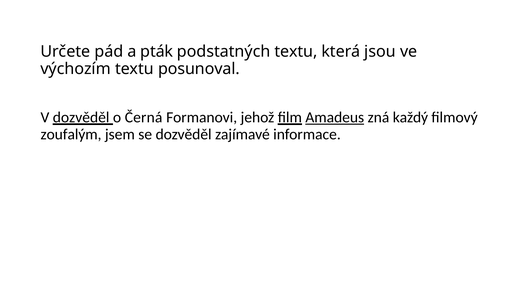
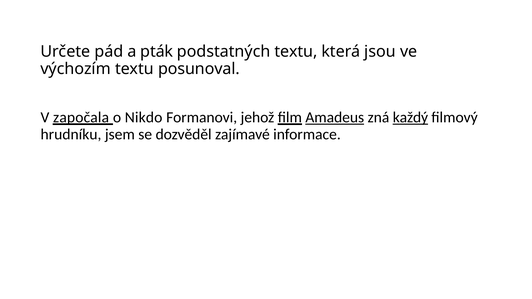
V dozvěděl: dozvěděl -> započala
Černá: Černá -> Nikdo
každý underline: none -> present
zoufalým: zoufalým -> hrudníku
